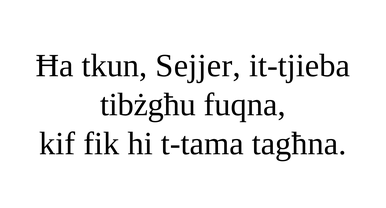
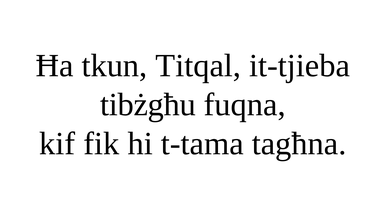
Sejjer: Sejjer -> Titqal
